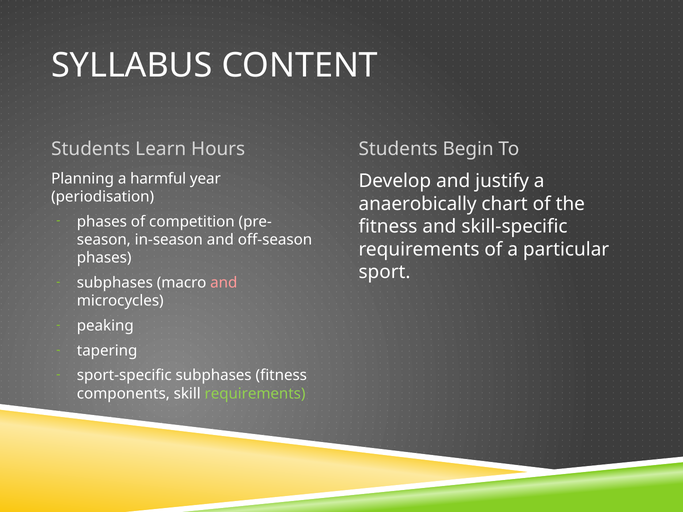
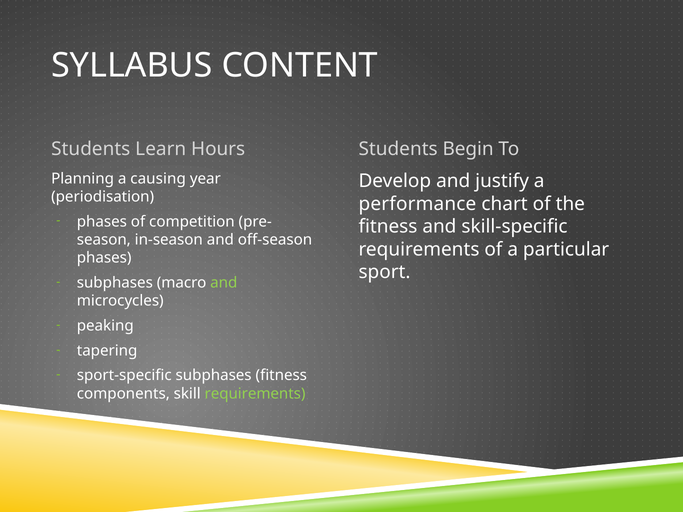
harmful: harmful -> causing
anaerobically: anaerobically -> performance
and at (224, 283) colour: pink -> light green
